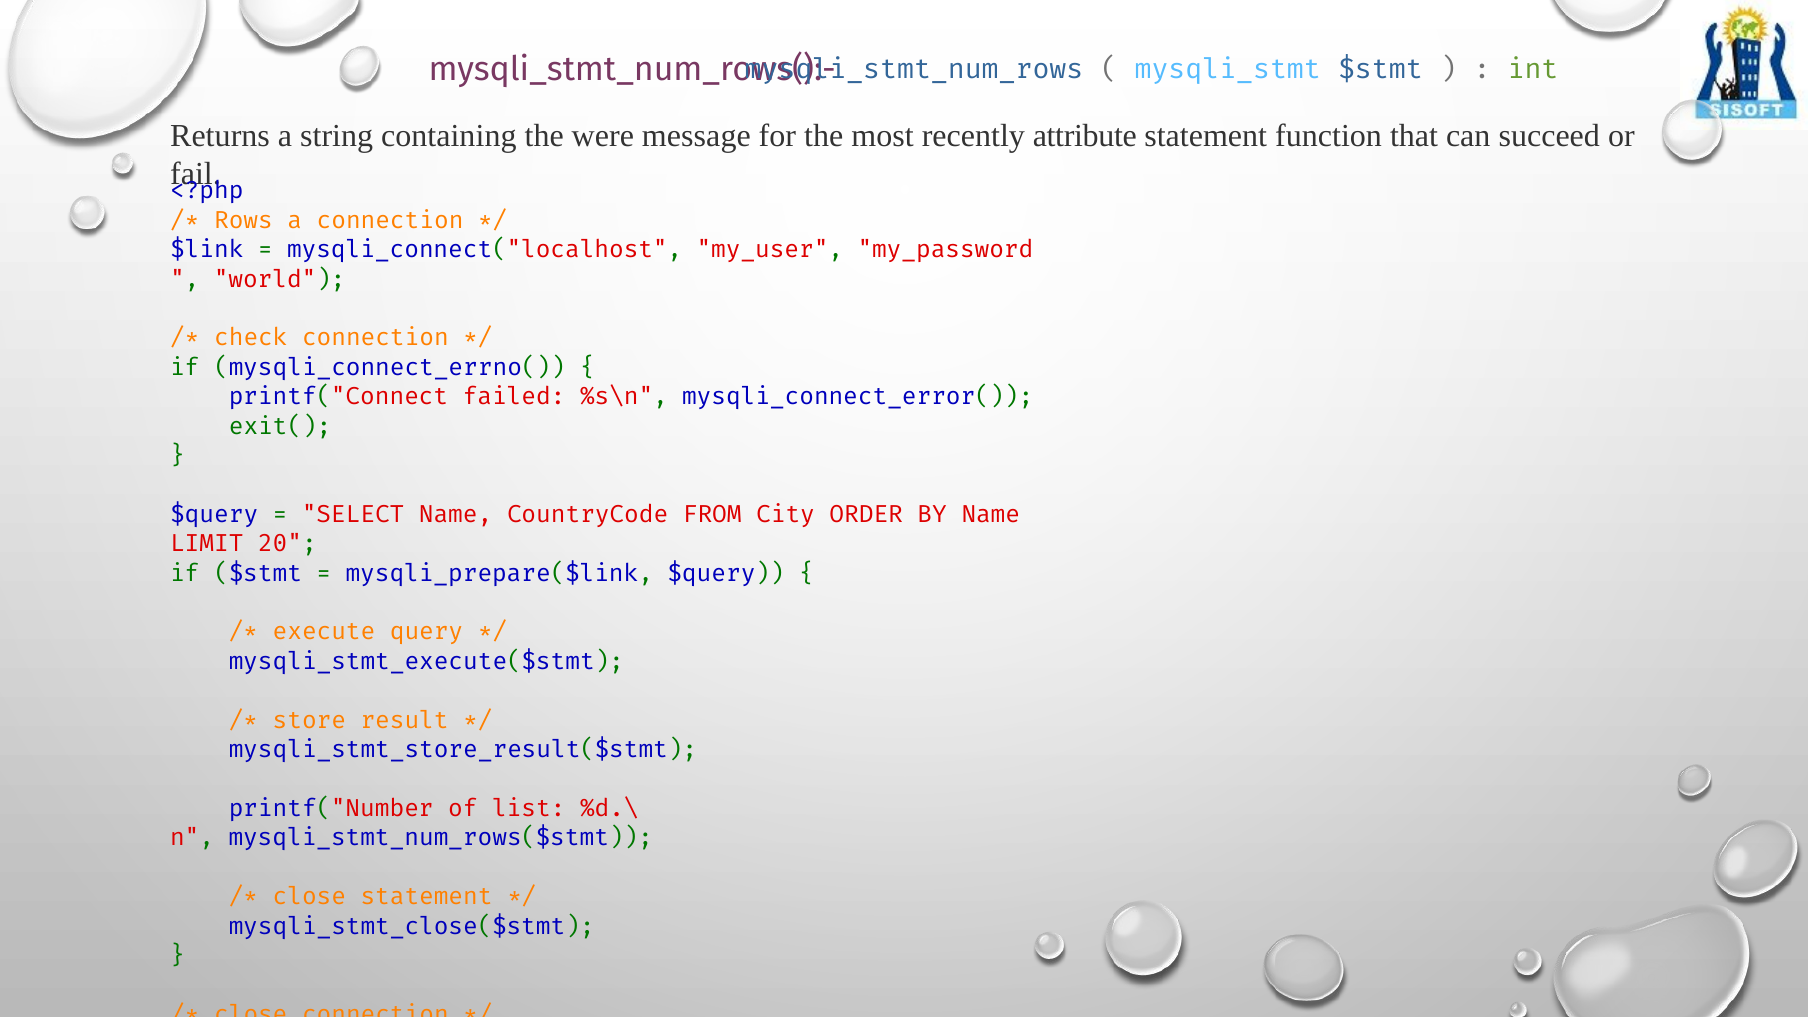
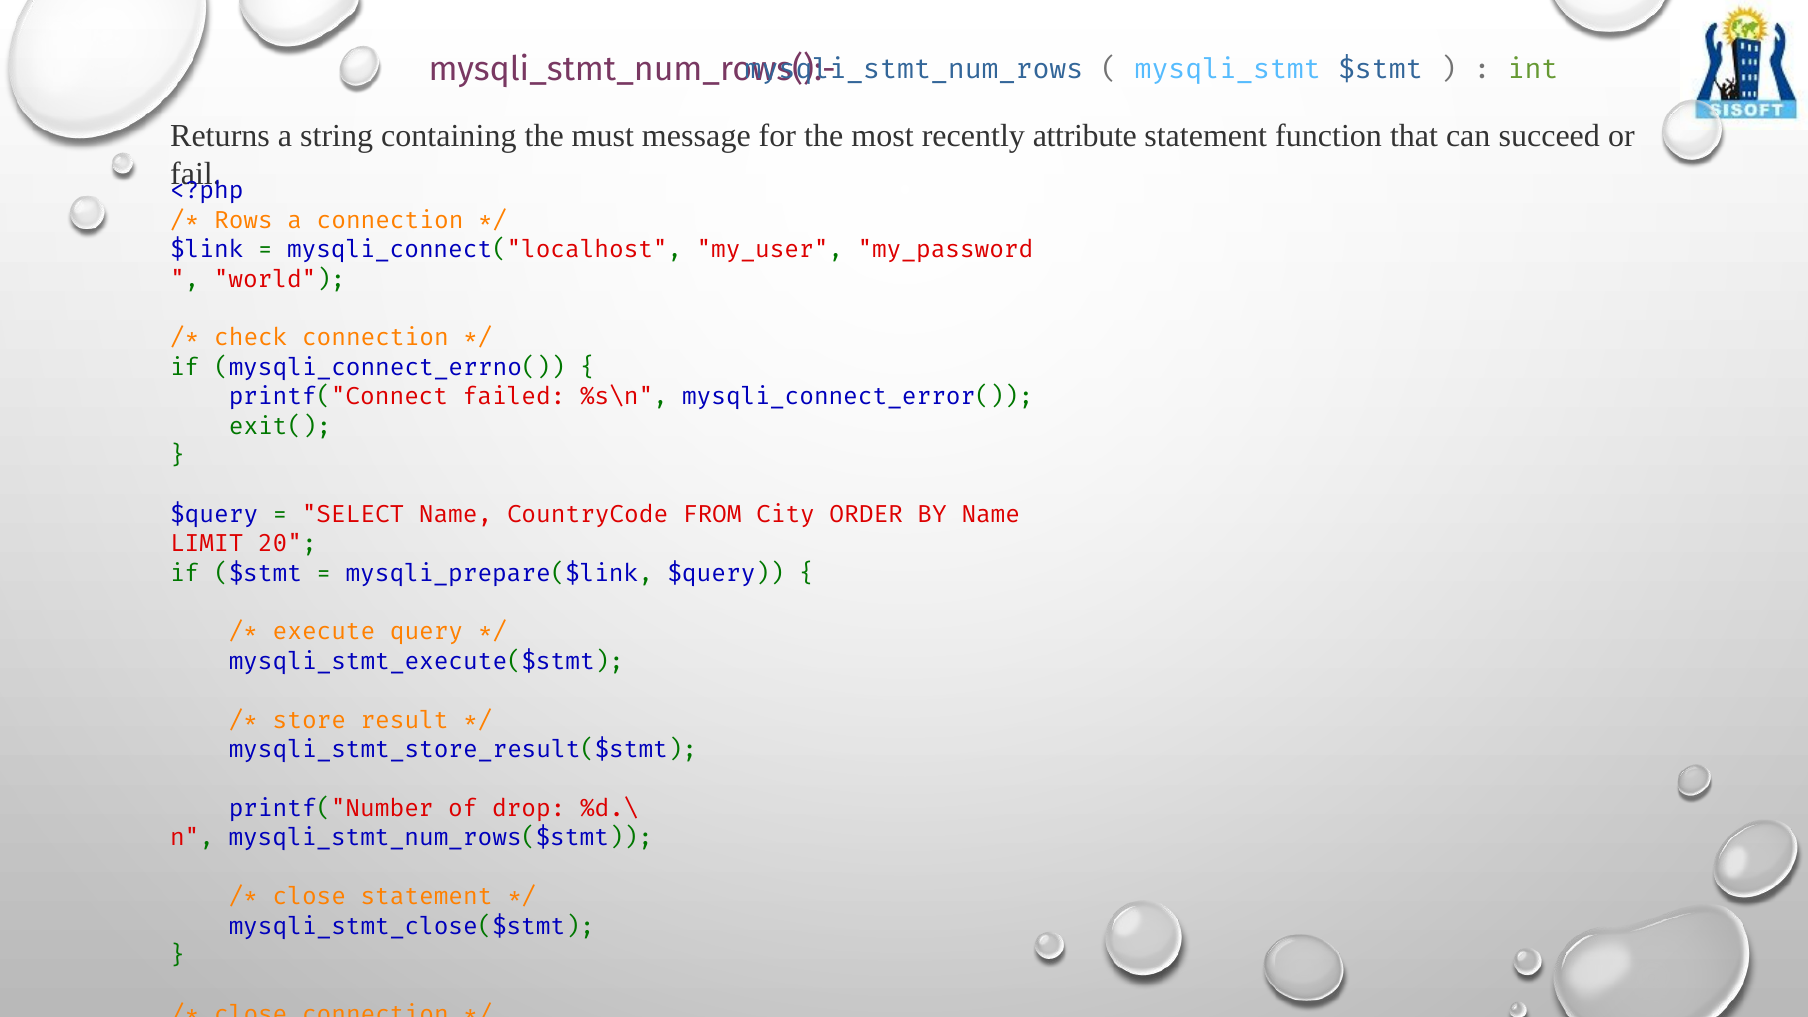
were: were -> must
list: list -> drop
